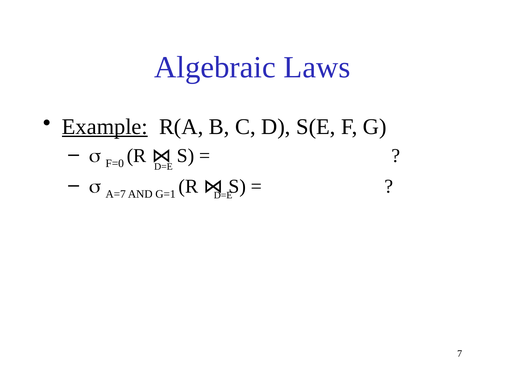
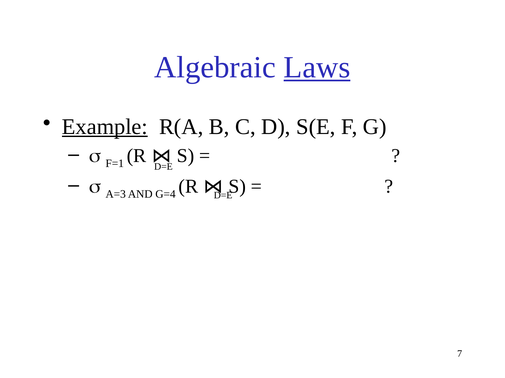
Laws underline: none -> present
F=0: F=0 -> F=1
A=7: A=7 -> A=3
G=1: G=1 -> G=4
